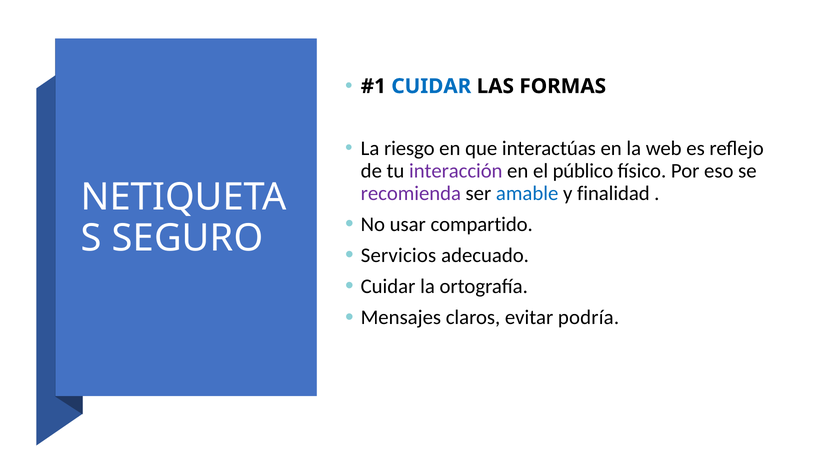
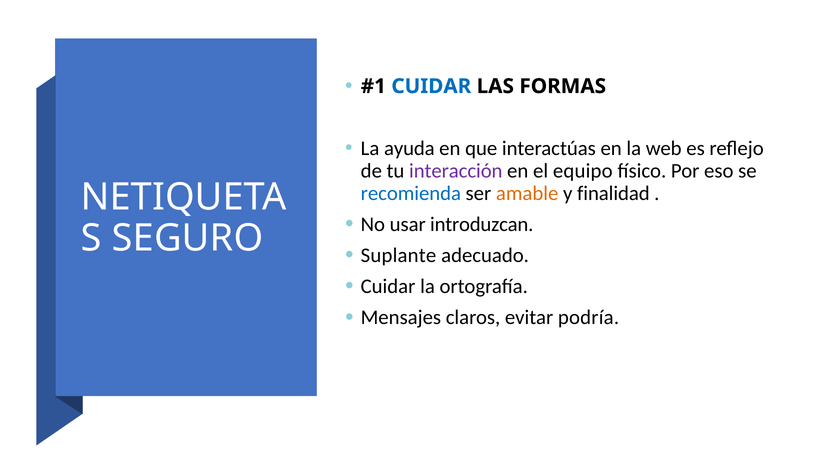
riesgo: riesgo -> ayuda
público: público -> equipo
recomienda colour: purple -> blue
amable colour: blue -> orange
compartido: compartido -> introduzcan
Servicios: Servicios -> Suplante
